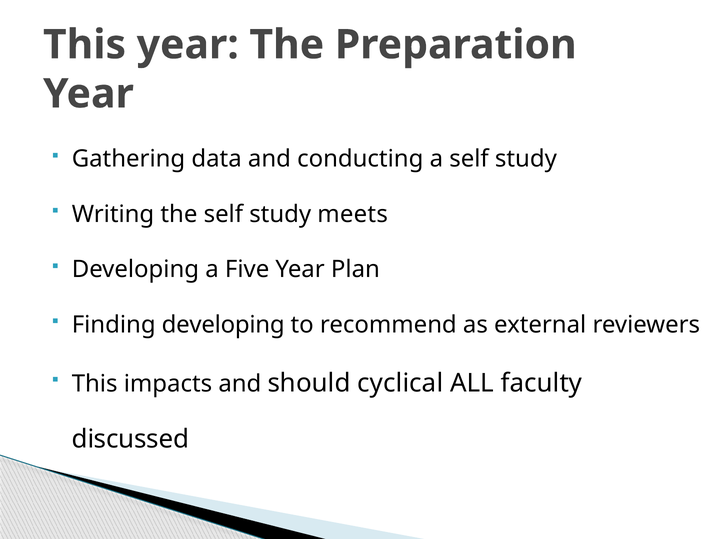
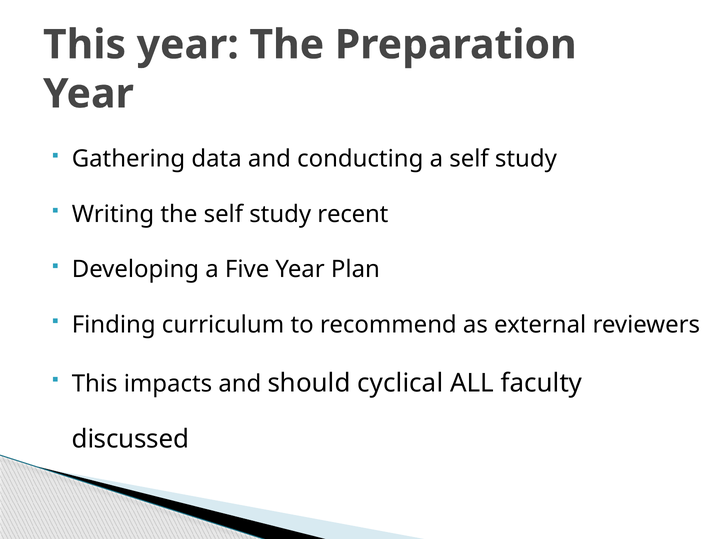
meets: meets -> recent
Finding developing: developing -> curriculum
